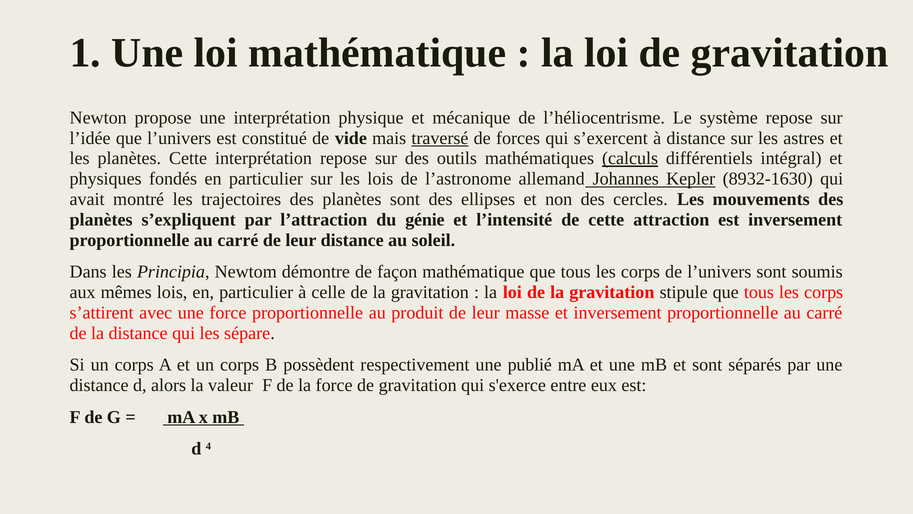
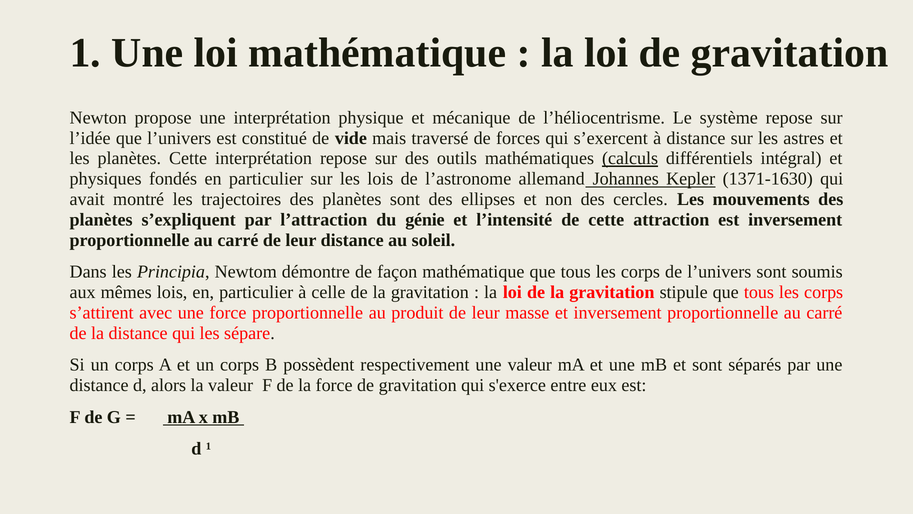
traversé underline: present -> none
8932-1630: 8932-1630 -> 1371-1630
une publié: publié -> valeur
d 4: 4 -> 1
